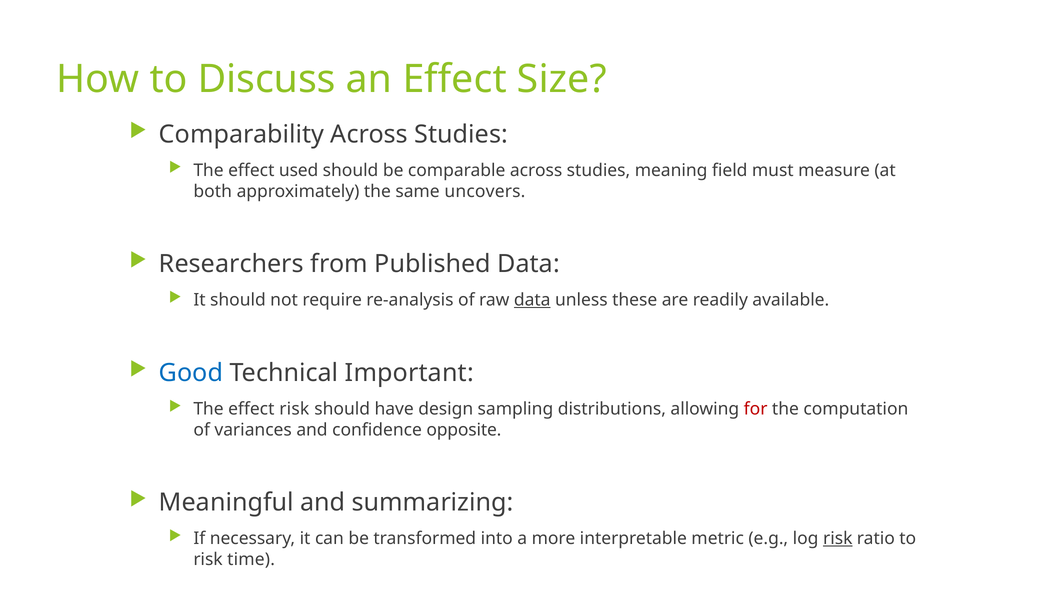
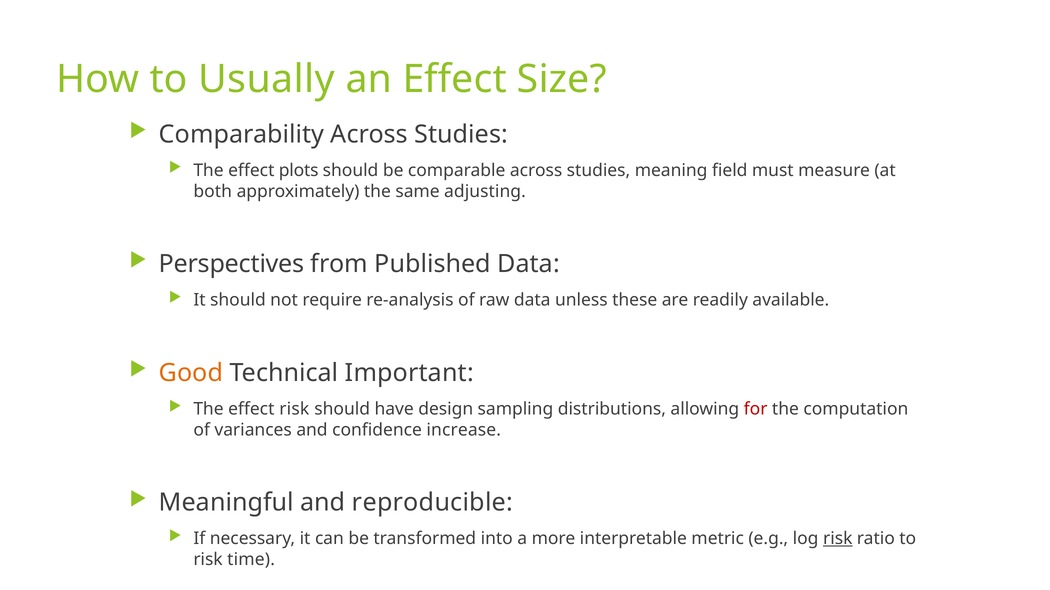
Discuss: Discuss -> Usually
used: used -> plots
uncovers: uncovers -> adjusting
Researchers: Researchers -> Perspectives
data at (532, 300) underline: present -> none
Good colour: blue -> orange
opposite: opposite -> increase
summarizing: summarizing -> reproducible
